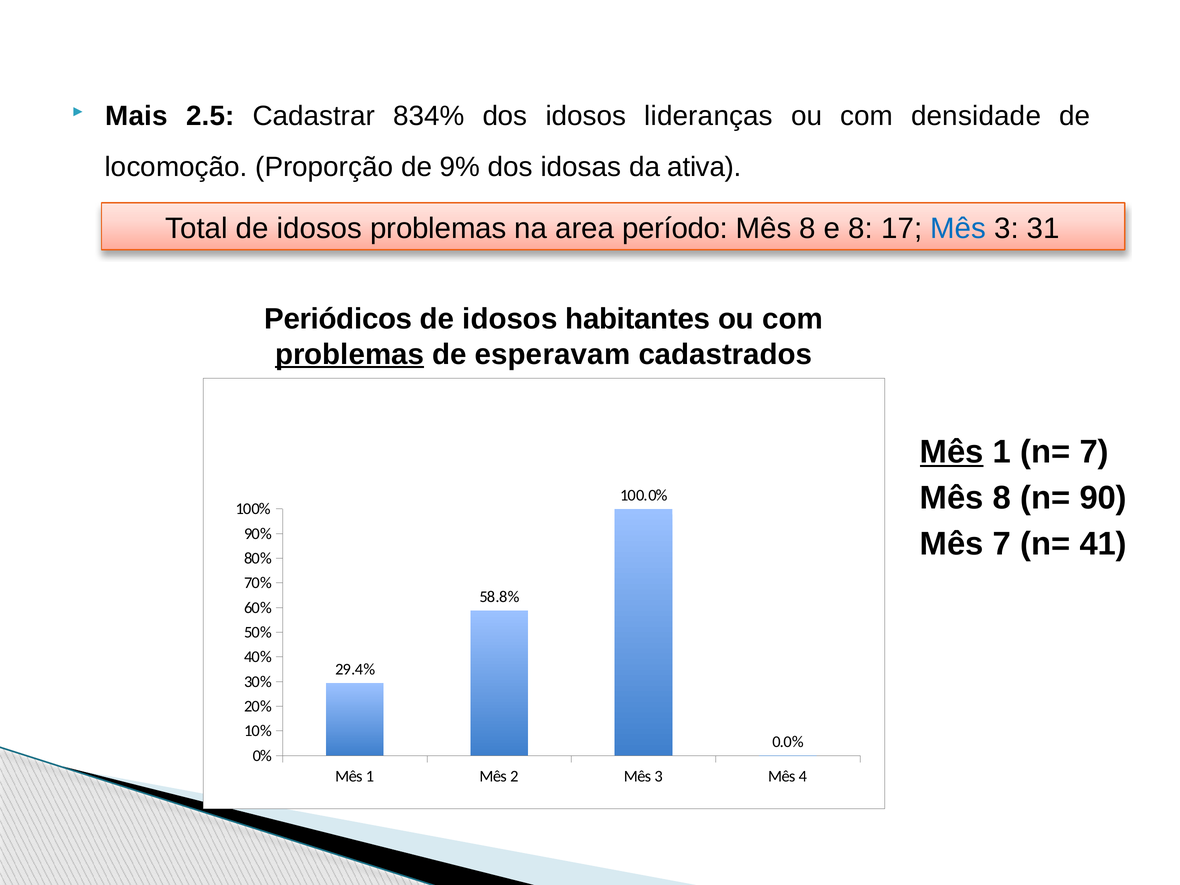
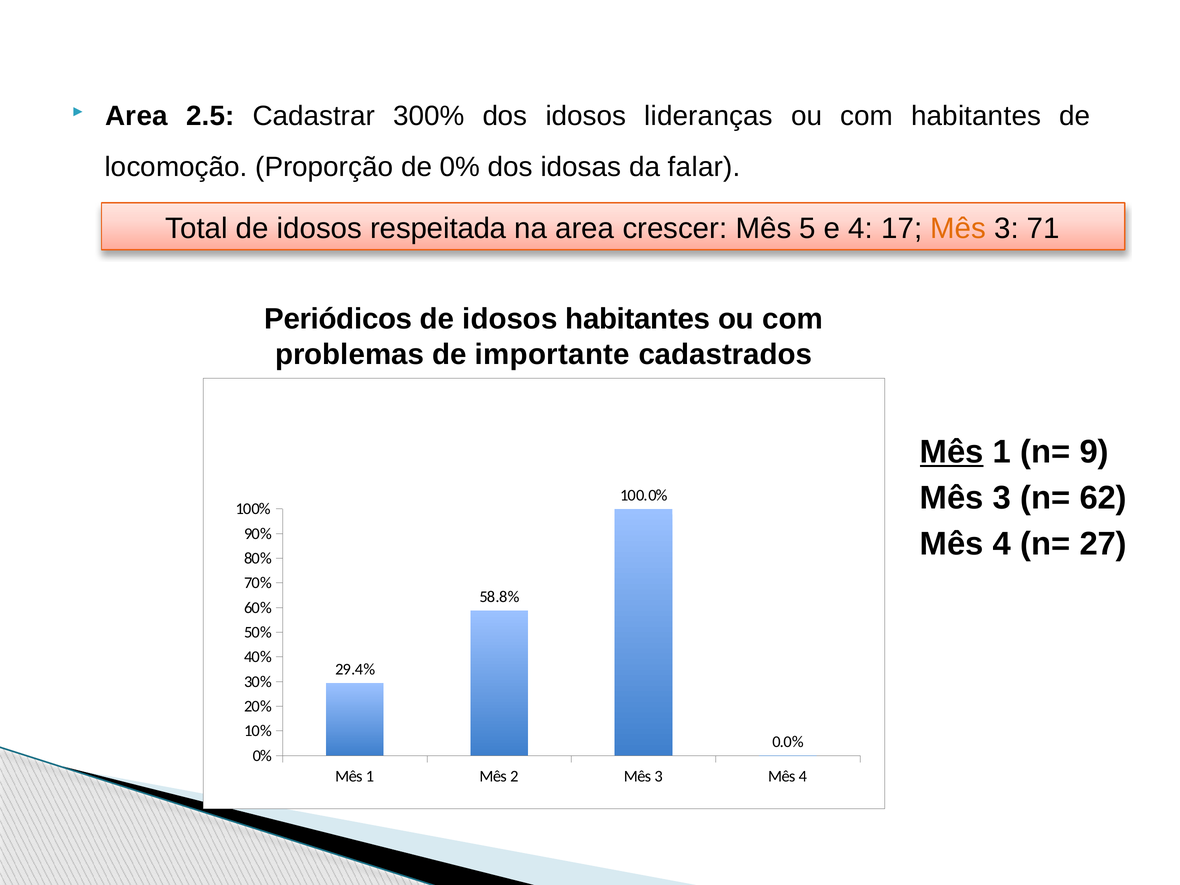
Mais at (136, 116): Mais -> Area
834%: 834% -> 300%
com densidade: densidade -> habitantes
de 9%: 9% -> 0%
ativa: ativa -> falar
idosos problemas: problemas -> respeitada
período: período -> crescer
8 at (808, 228): 8 -> 5
e 8: 8 -> 4
Mês at (958, 228) colour: blue -> orange
31: 31 -> 71
problemas at (350, 354) underline: present -> none
esperavam: esperavam -> importante
n= 7: 7 -> 9
8 at (1002, 498): 8 -> 3
90: 90 -> 62
7 at (1002, 544): 7 -> 4
41: 41 -> 27
